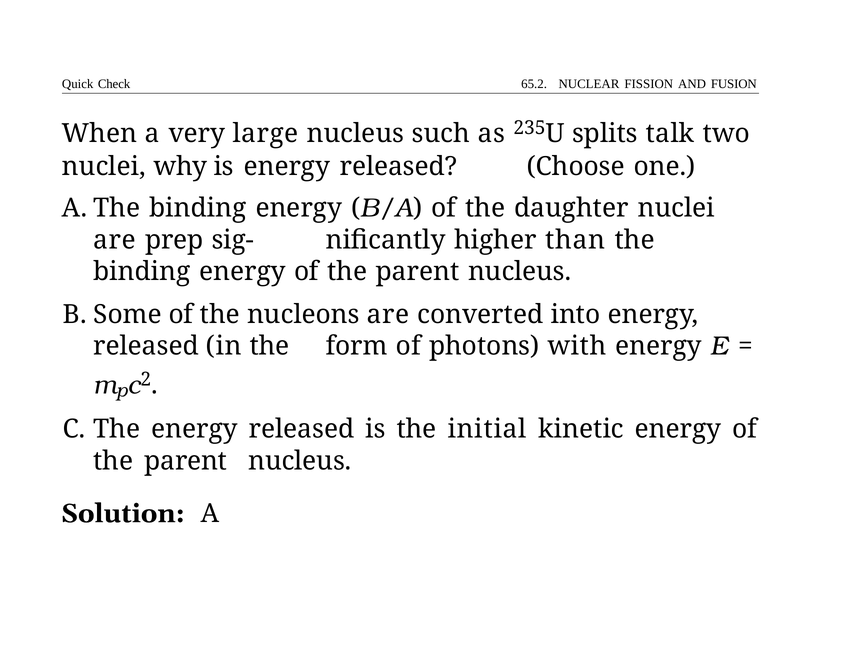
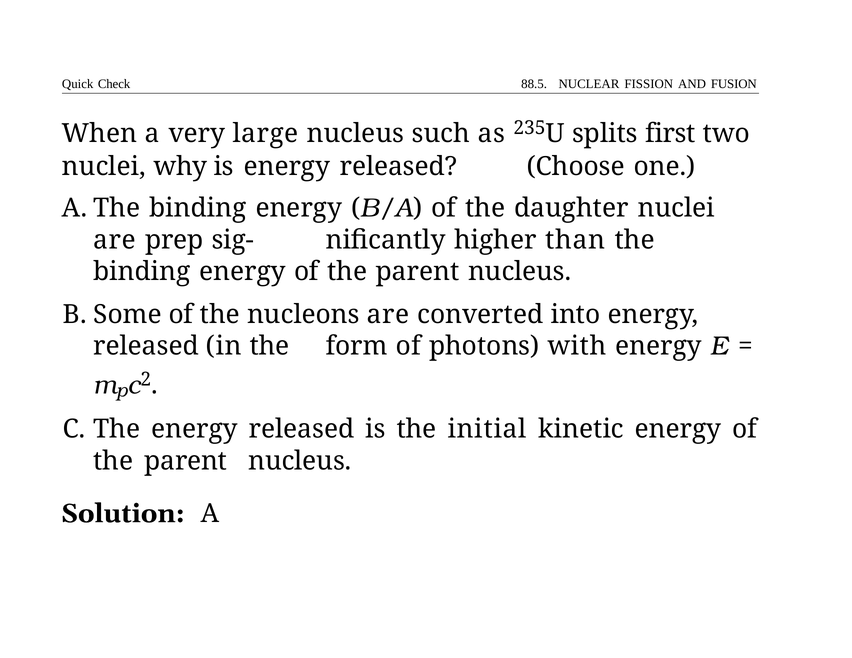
65.2: 65.2 -> 88.5
talk: talk -> first
